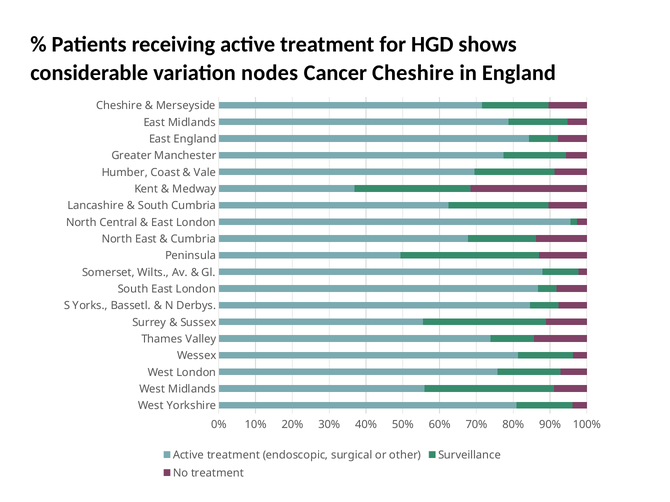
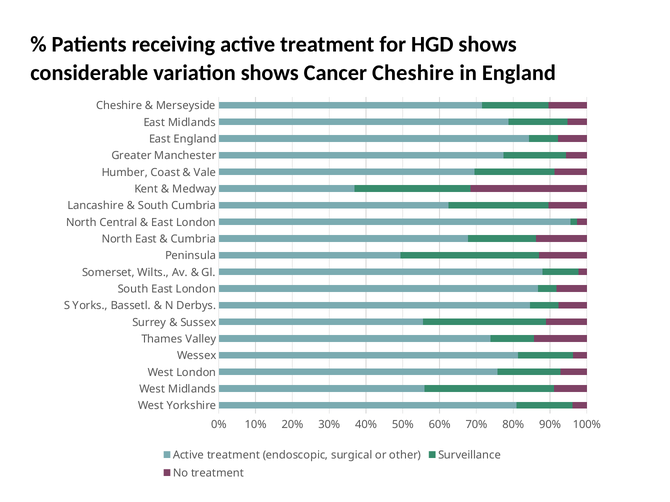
variation nodes: nodes -> shows
